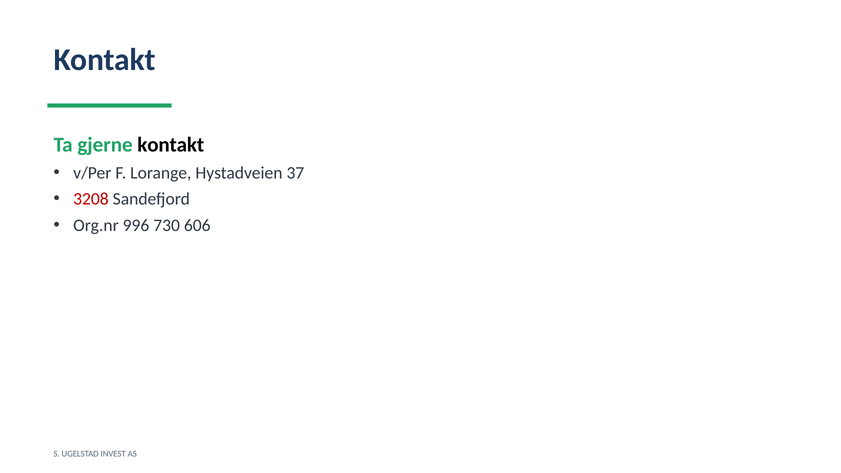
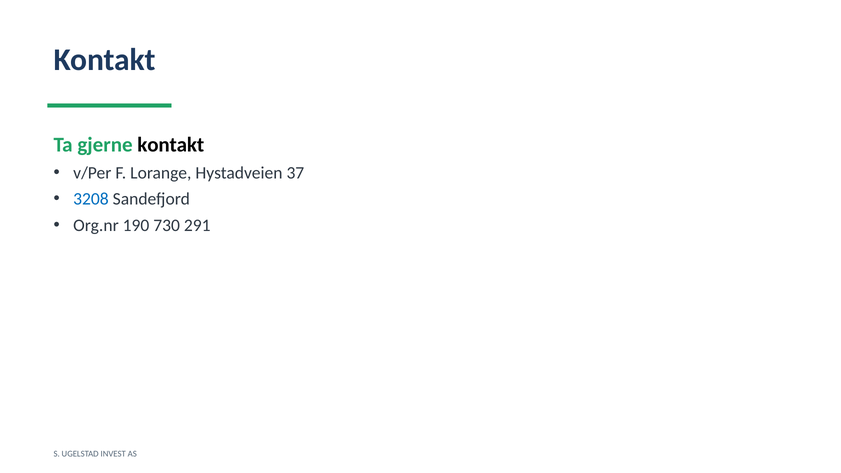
3208 colour: red -> blue
996: 996 -> 190
606: 606 -> 291
